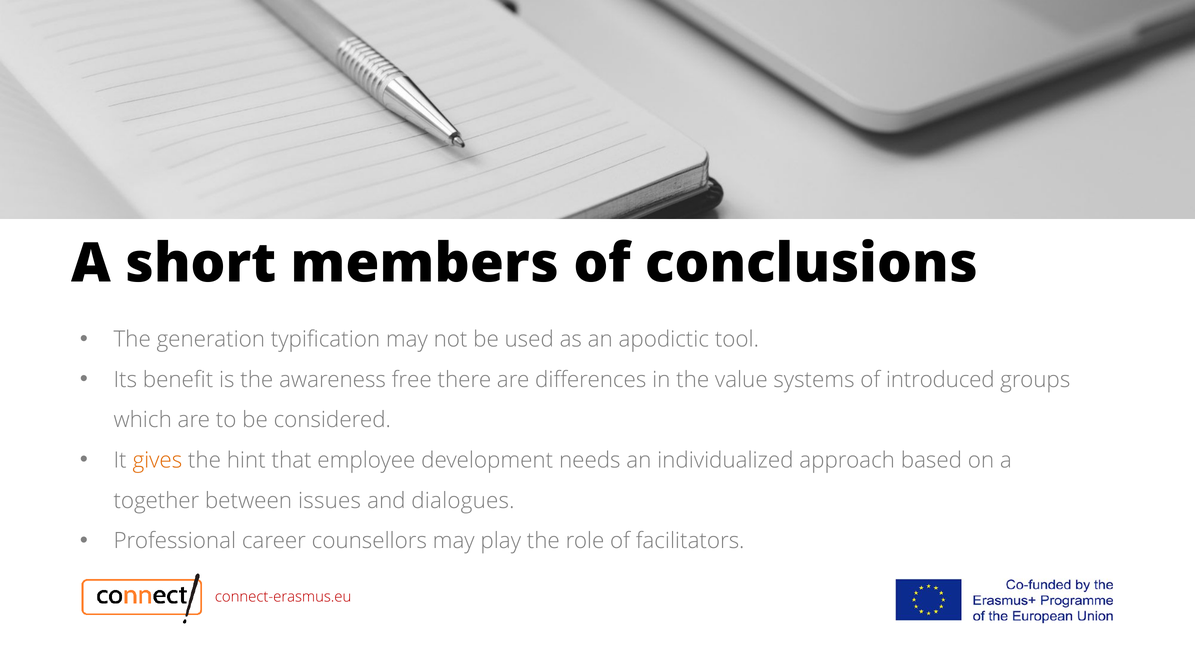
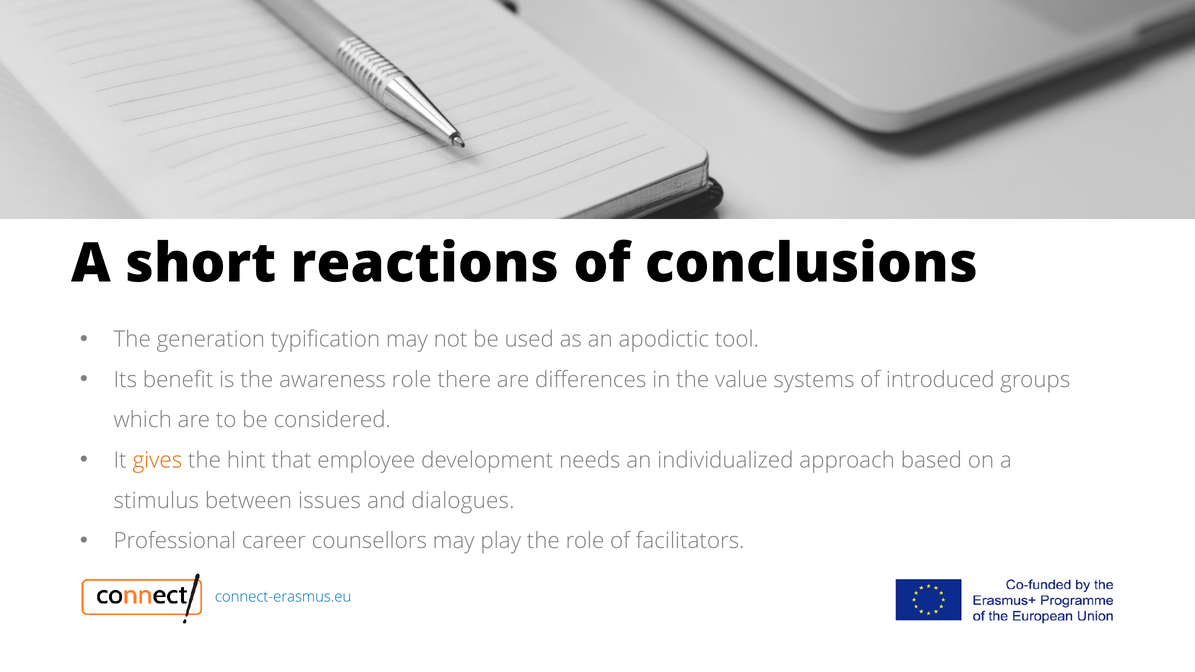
members: members -> reactions
awareness free: free -> role
together: together -> stimulus
connect-erasmus.eu colour: red -> blue
